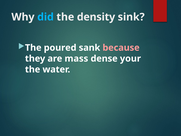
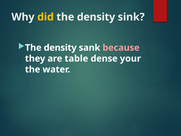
did colour: light blue -> yellow
poured at (60, 48): poured -> density
mass: mass -> table
